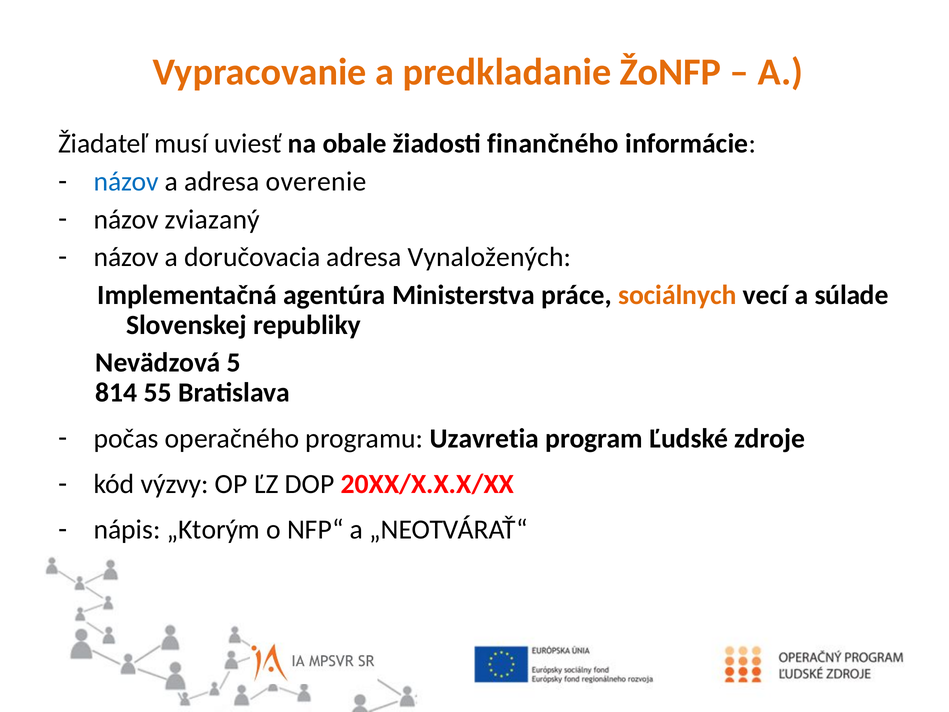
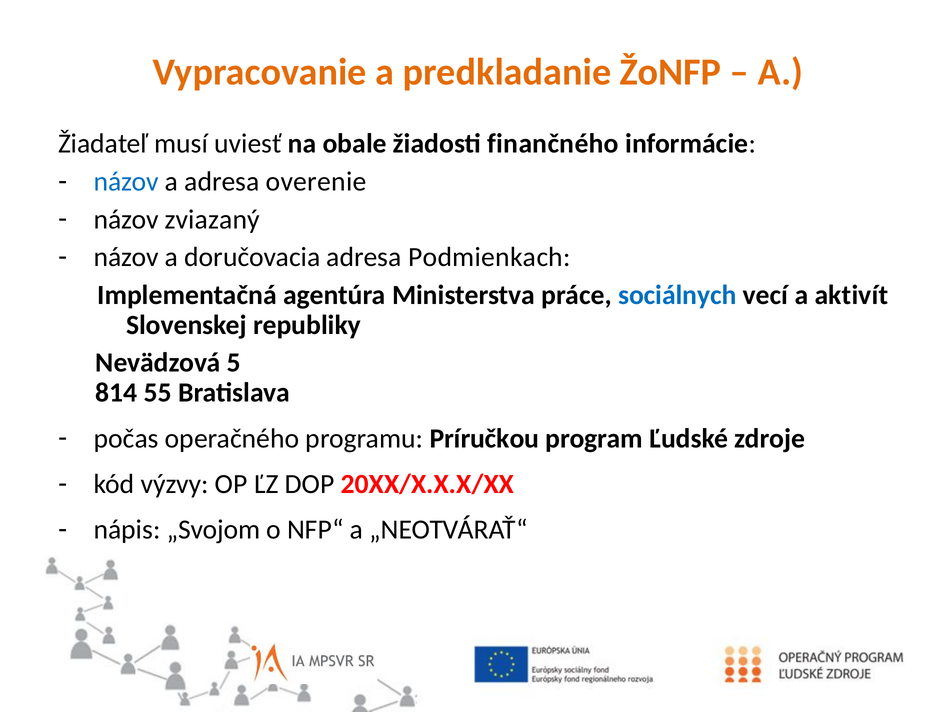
Vynaložených: Vynaložených -> Podmienkach
sociálnych colour: orange -> blue
súlade: súlade -> aktivít
Uzavretia: Uzavretia -> Príručkou
„Ktorým: „Ktorým -> „Svojom
